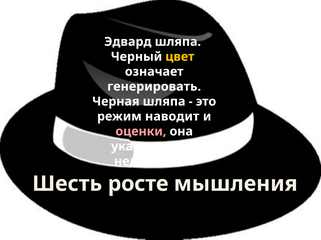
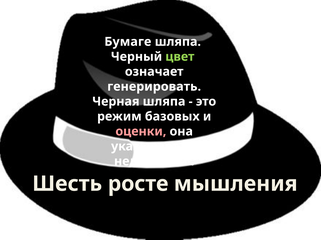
Эдвард: Эдвард -> Бумаге
цвет colour: yellow -> light green
наводит: наводит -> базовых
